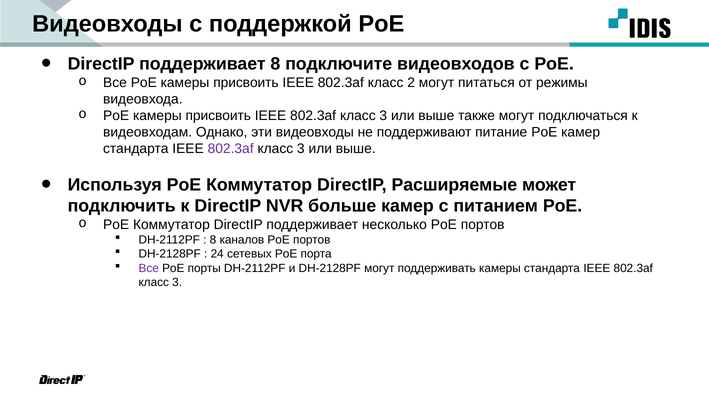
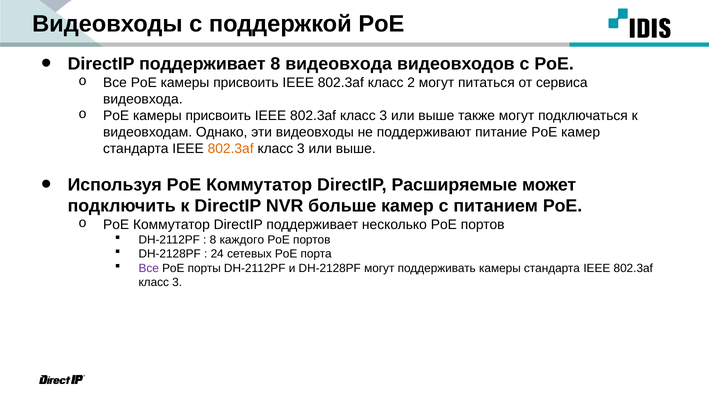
8 подключите: подключите -> видеовхода
режимы: режимы -> сервиса
802.3af at (231, 149) colour: purple -> orange
каналов: каналов -> каждого
